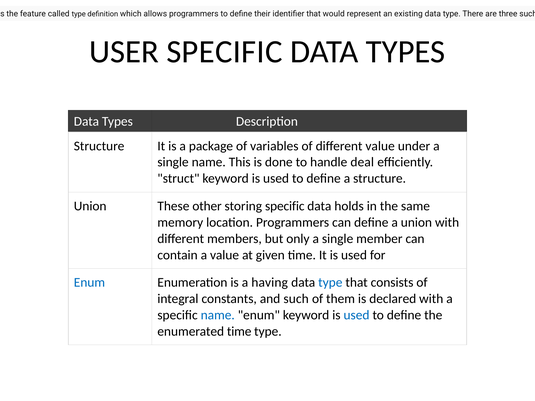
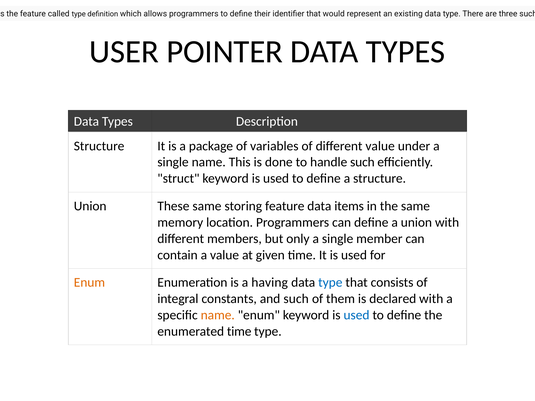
USER SPECIFIC: SPECIFIC -> POINTER
handle deal: deal -> such
These other: other -> same
storing specific: specific -> feature
holds: holds -> items
Enum at (89, 283) colour: blue -> orange
name at (218, 315) colour: blue -> orange
